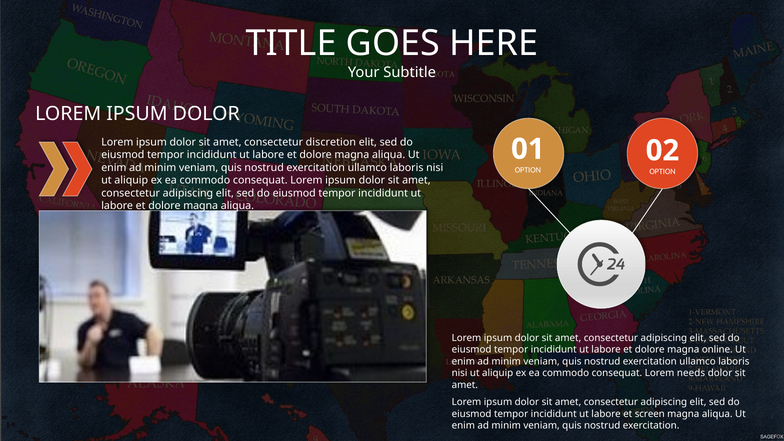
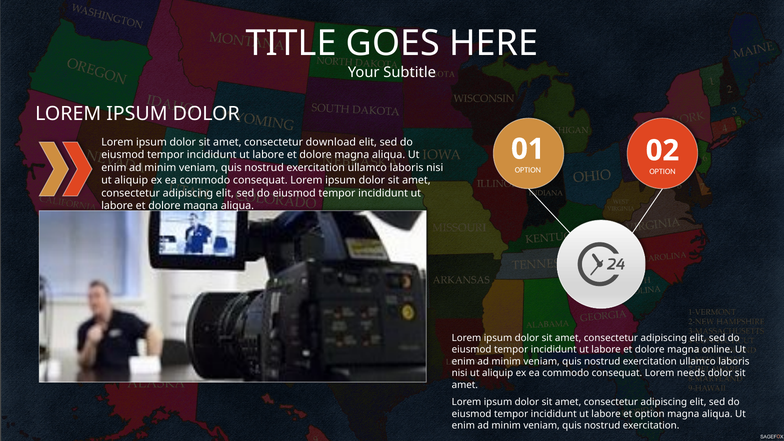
discretion: discretion -> download
et screen: screen -> option
